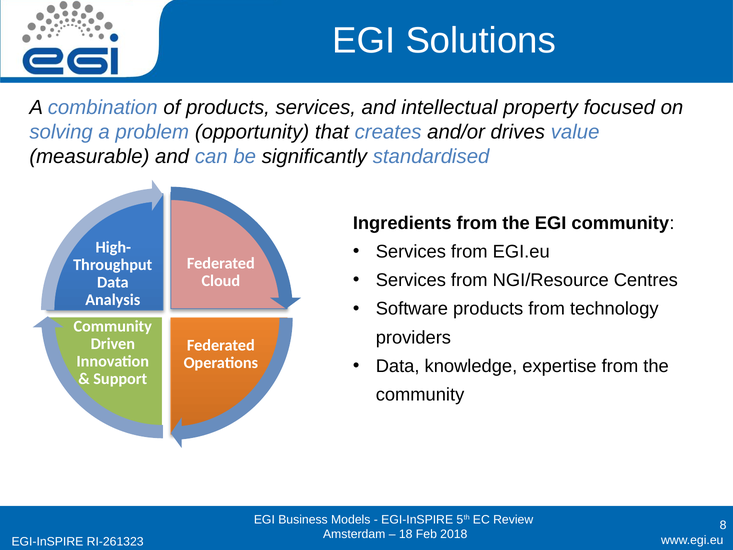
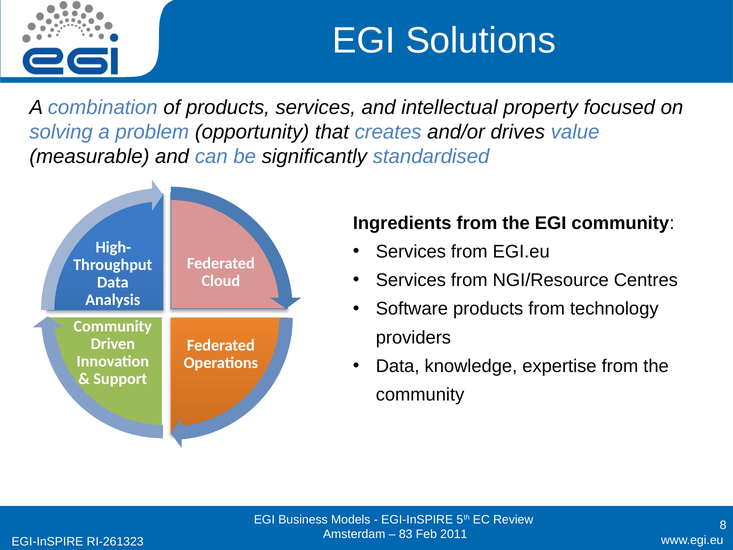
18: 18 -> 83
2018: 2018 -> 2011
